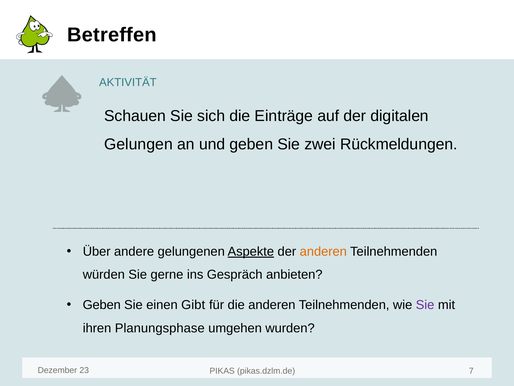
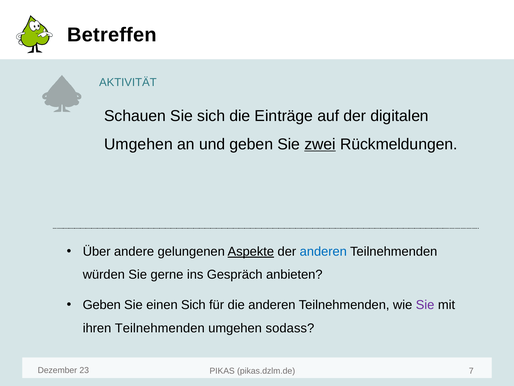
Gelungen at (139, 144): Gelungen -> Umgehen
zwei underline: none -> present
anderen at (323, 251) colour: orange -> blue
einen Gibt: Gibt -> Sich
ihren Planungsphase: Planungsphase -> Teilnehmenden
wurden: wurden -> sodass
